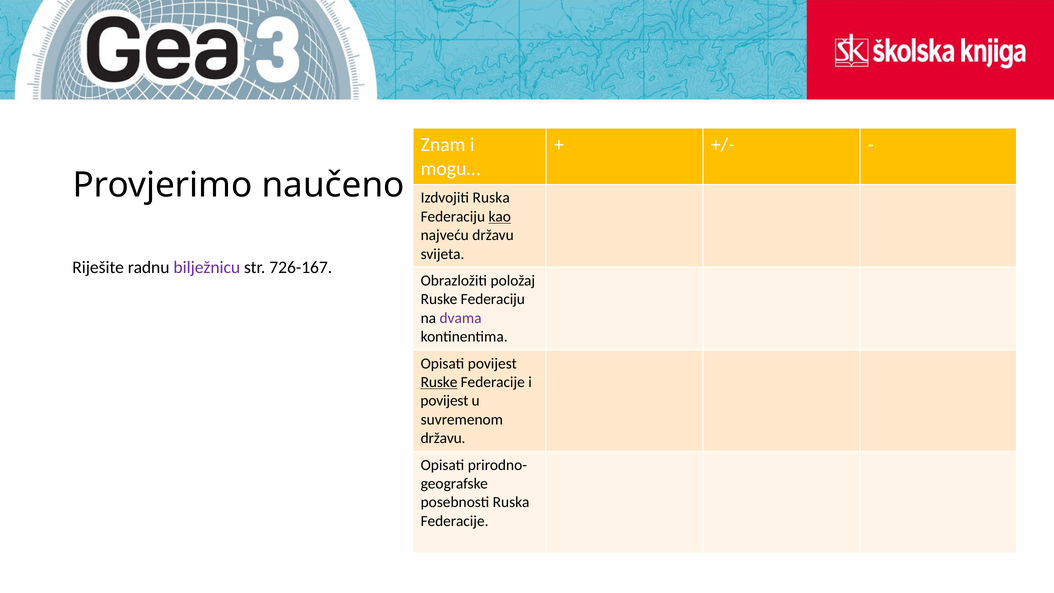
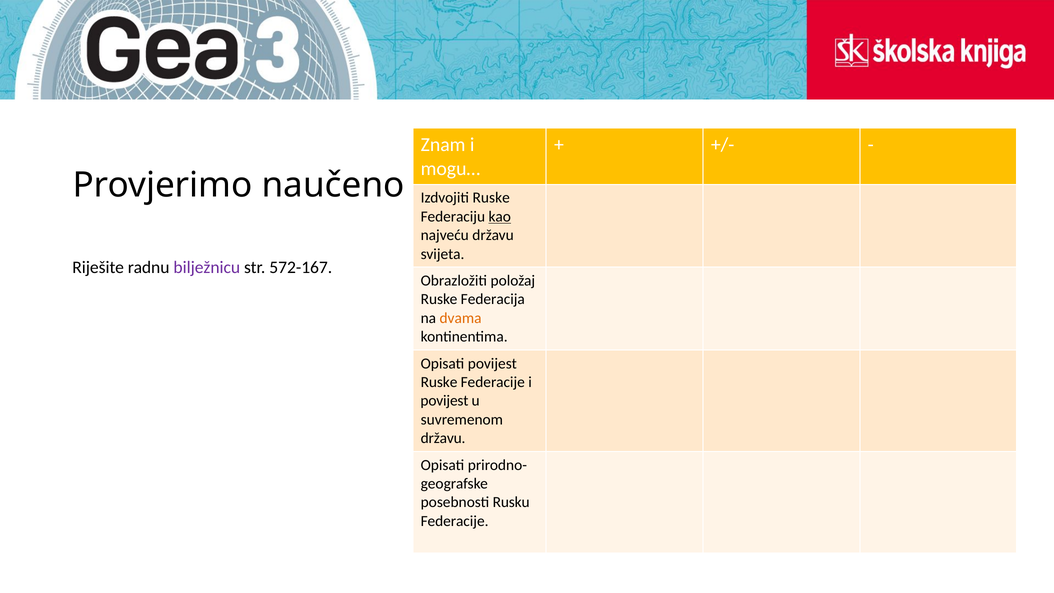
Izdvojiti Ruska: Ruska -> Ruske
726-167: 726-167 -> 572-167
Ruske Federaciju: Federaciju -> Federacija
dvama colour: purple -> orange
Ruske at (439, 382) underline: present -> none
posebnosti Ruska: Ruska -> Rusku
